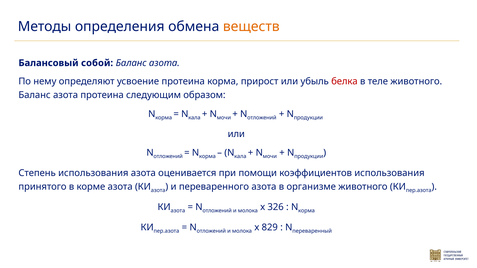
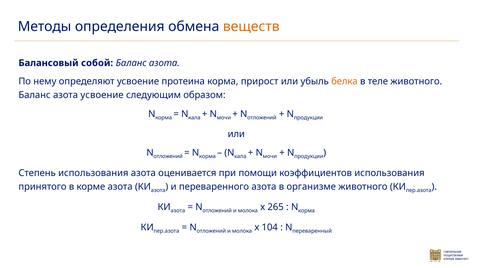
белка colour: red -> orange
азота протеина: протеина -> усвоение
326: 326 -> 265
829: 829 -> 104
